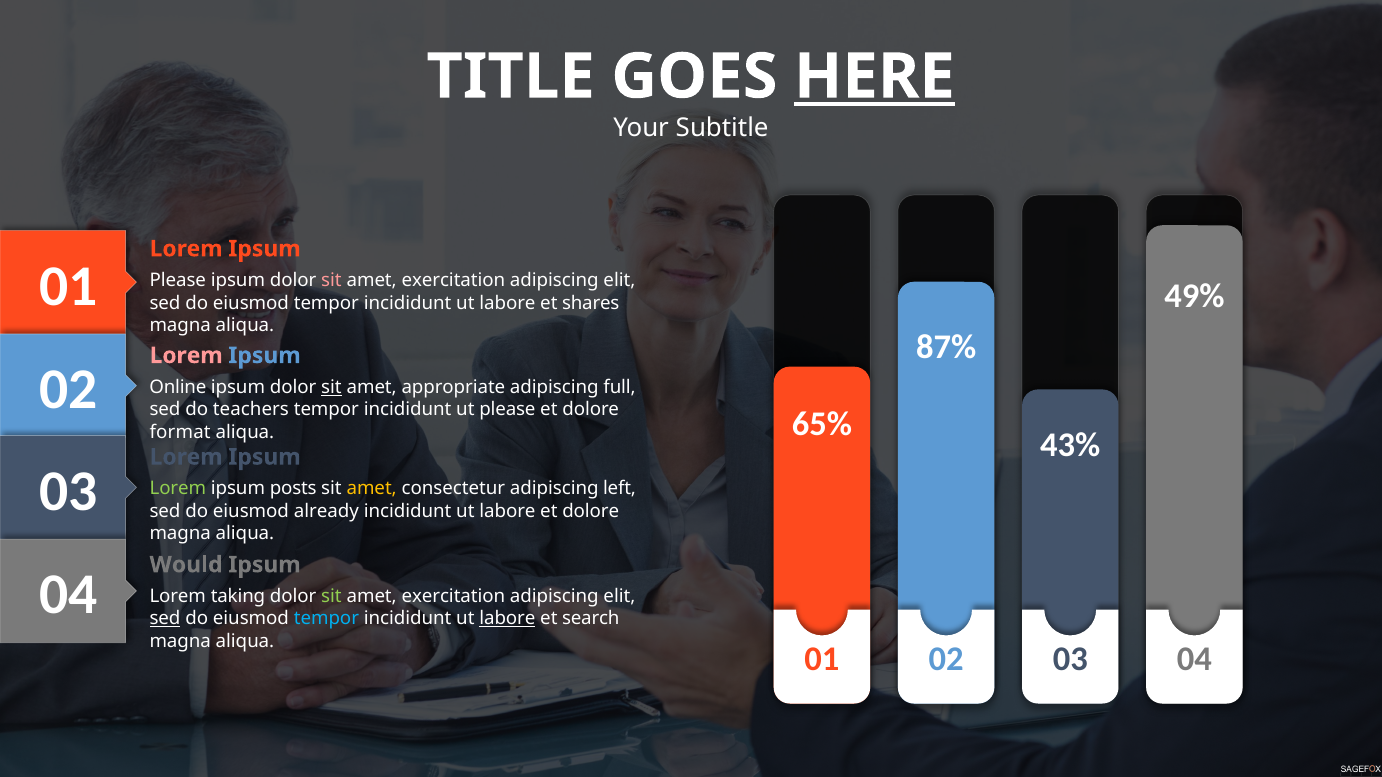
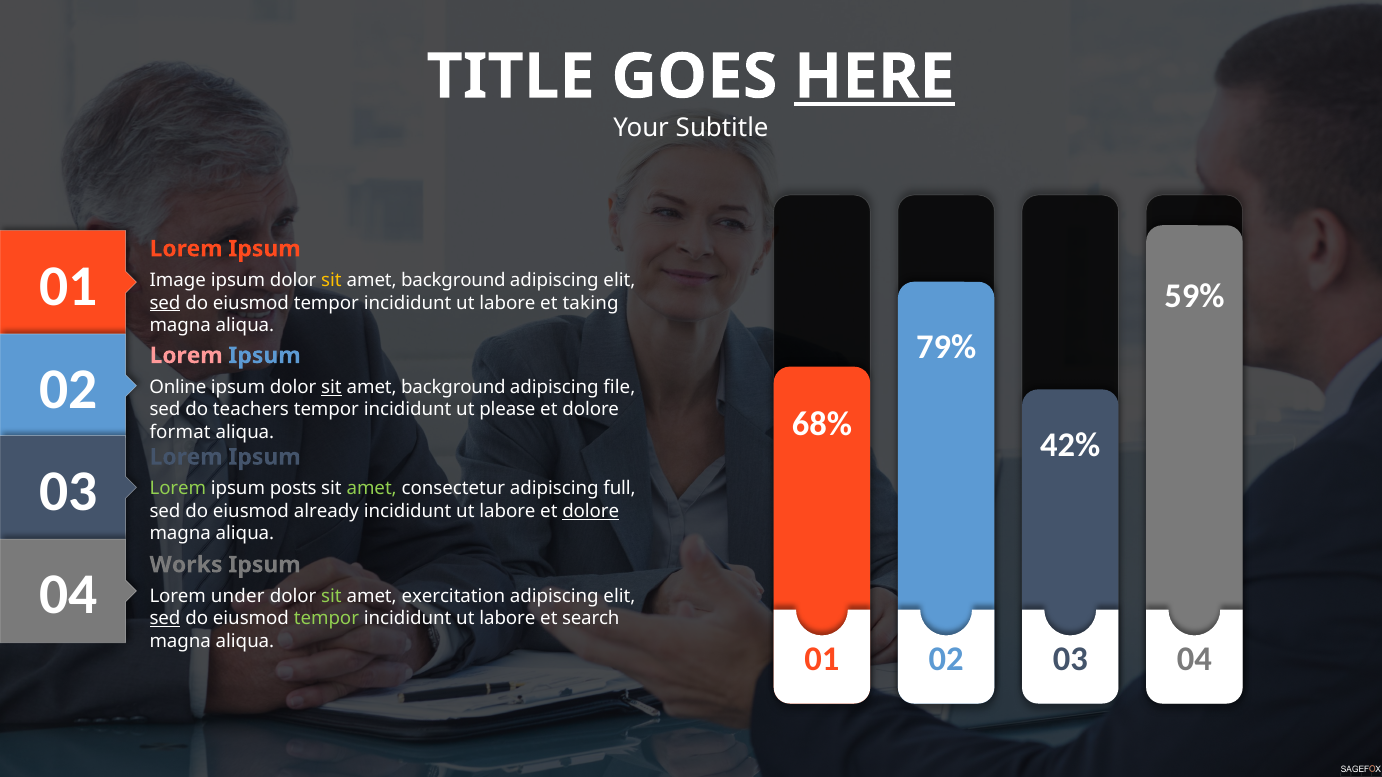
Please at (178, 281): Please -> Image
sit at (331, 281) colour: pink -> yellow
exercitation at (453, 281): exercitation -> background
49%: 49% -> 59%
sed at (165, 303) underline: none -> present
shares: shares -> taking
87%: 87% -> 79%
appropriate at (453, 387): appropriate -> background
full: full -> file
65%: 65% -> 68%
43%: 43% -> 42%
amet at (372, 489) colour: yellow -> light green
left: left -> full
dolore at (591, 511) underline: none -> present
Would: Would -> Works
taking: taking -> under
tempor at (326, 619) colour: light blue -> light green
labore at (507, 619) underline: present -> none
